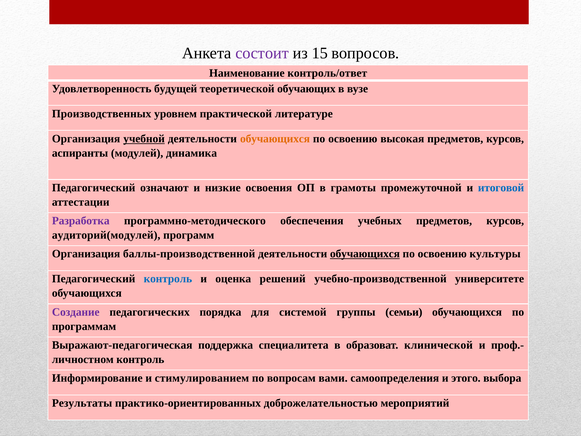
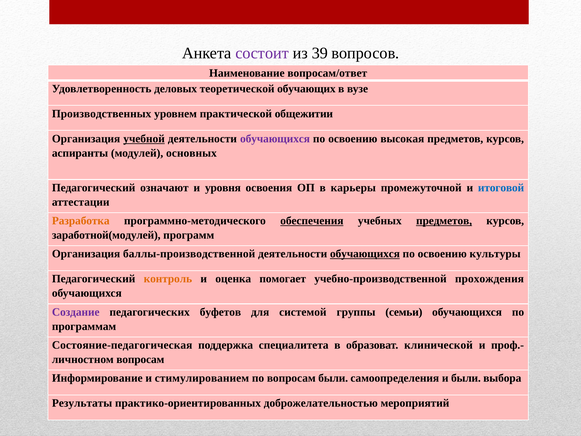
15: 15 -> 39
контроль/ответ: контроль/ответ -> вопросам/ответ
будущей: будущей -> деловых
литературе: литературе -> общежитии
обучающихся at (275, 139) colour: orange -> purple
динамика: динамика -> основных
низкие: низкие -> уровня
грамоты: грамоты -> карьеры
Разработка colour: purple -> orange
обеспечения underline: none -> present
предметов at (444, 221) underline: none -> present
аудиторий(модулей: аудиторий(модулей -> заработной(модулей
контроль at (168, 279) colour: blue -> orange
решений: решений -> помогает
университете: университете -> прохождения
порядка: порядка -> буфетов
Выражают-педагогическая: Выражают-педагогическая -> Состояние-педагогическая
контроль at (140, 359): контроль -> вопросам
вопросам вами: вами -> были
и этого: этого -> были
